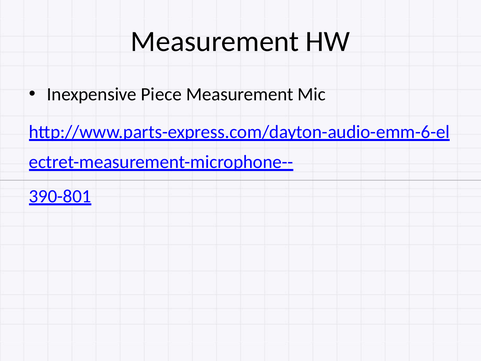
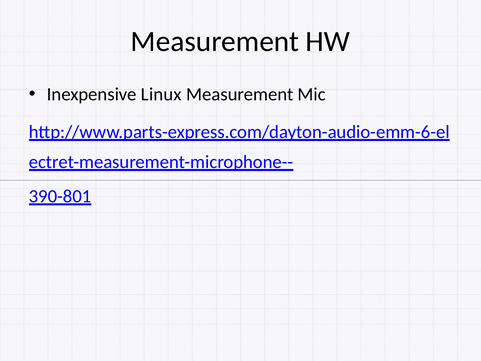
Piece: Piece -> Linux
